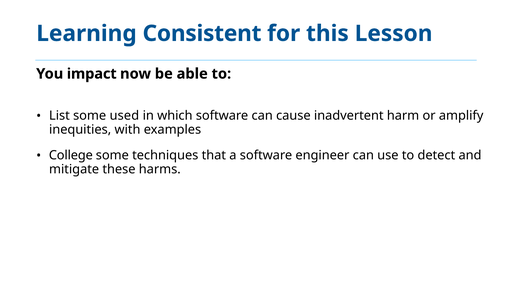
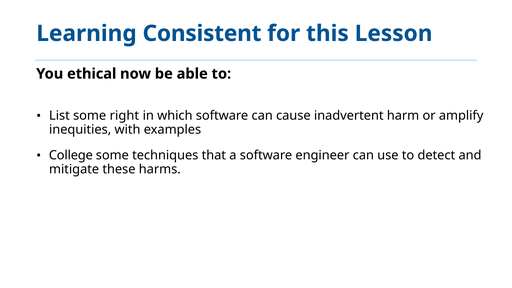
impact: impact -> ethical
used: used -> right
